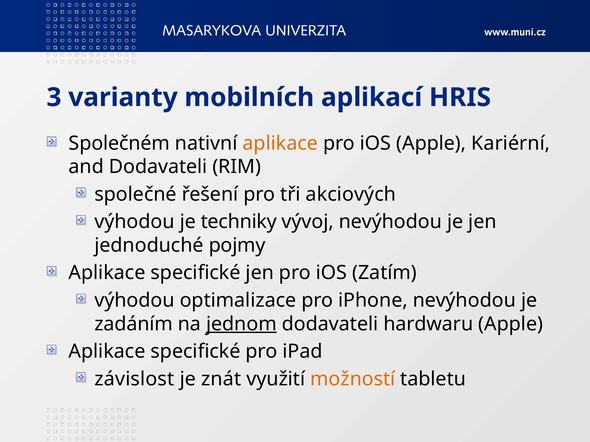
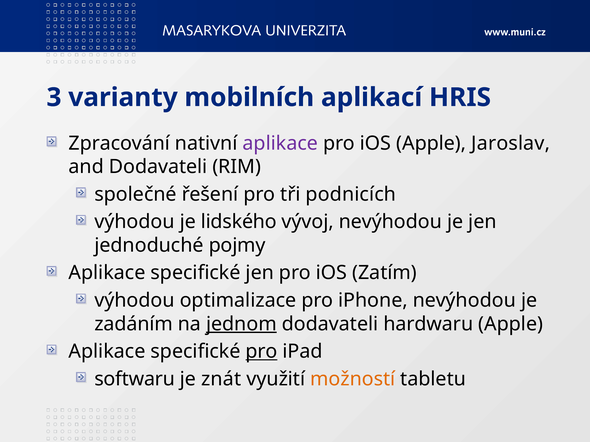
Společném: Společném -> Zpracování
aplikace at (280, 143) colour: orange -> purple
Kariérní: Kariérní -> Jaroslav
akciových: akciových -> podnicích
techniky: techniky -> lidského
pro at (262, 352) underline: none -> present
závislost: závislost -> softwaru
